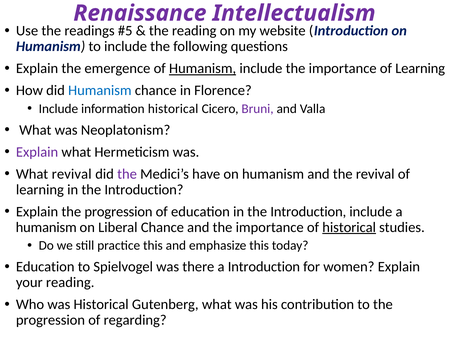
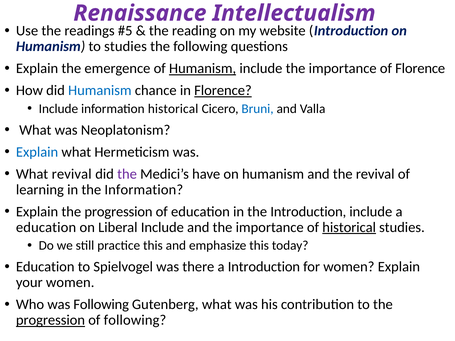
to include: include -> studies
importance of Learning: Learning -> Florence
Florence at (223, 91) underline: none -> present
Bruni colour: purple -> blue
Explain at (37, 152) colour: purple -> blue
learning in the Introduction: Introduction -> Information
humanism at (46, 228): humanism -> education
Liberal Chance: Chance -> Include
your reading: reading -> women
was Historical: Historical -> Following
progression at (50, 320) underline: none -> present
of regarding: regarding -> following
